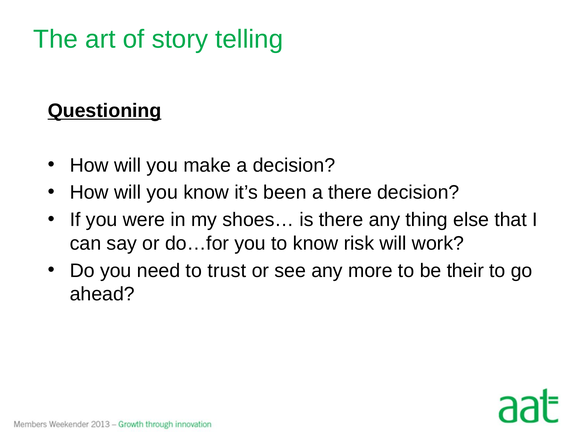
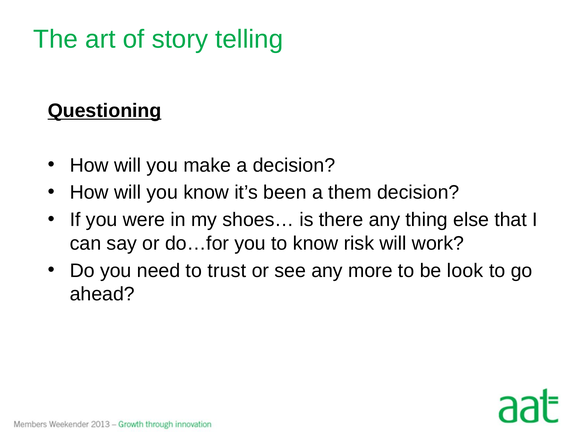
a there: there -> them
their: their -> look
